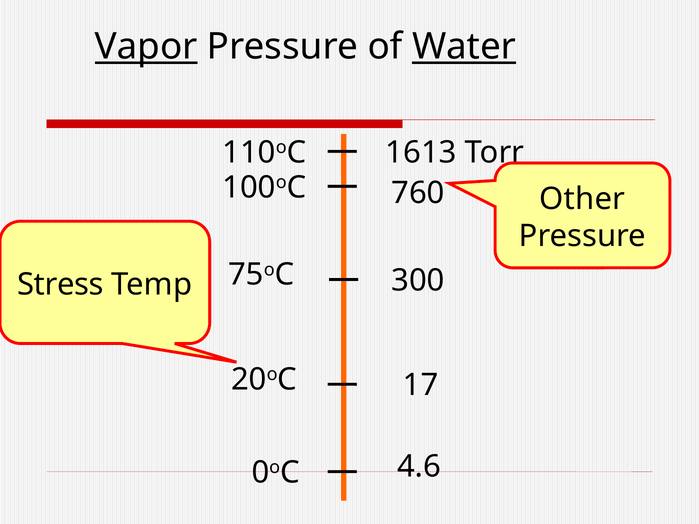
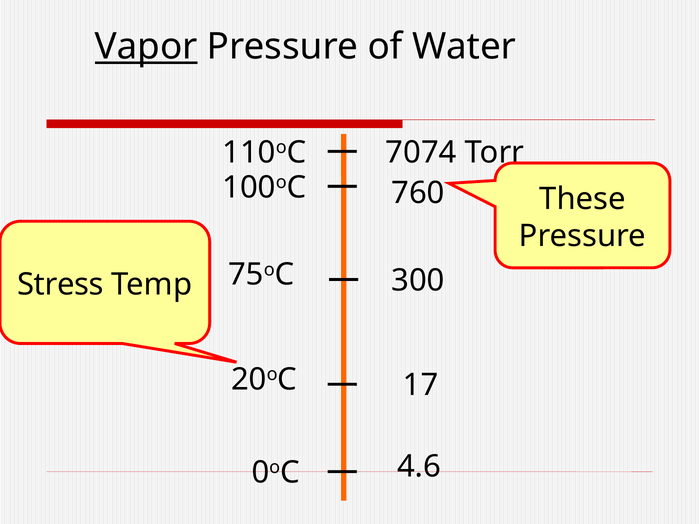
Water underline: present -> none
1613: 1613 -> 7074
Other: Other -> These
